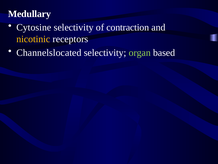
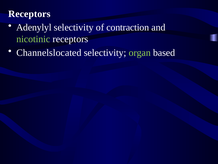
Medullary at (29, 14): Medullary -> Receptors
Cytosine: Cytosine -> Adenylyl
nicotinic colour: yellow -> light green
